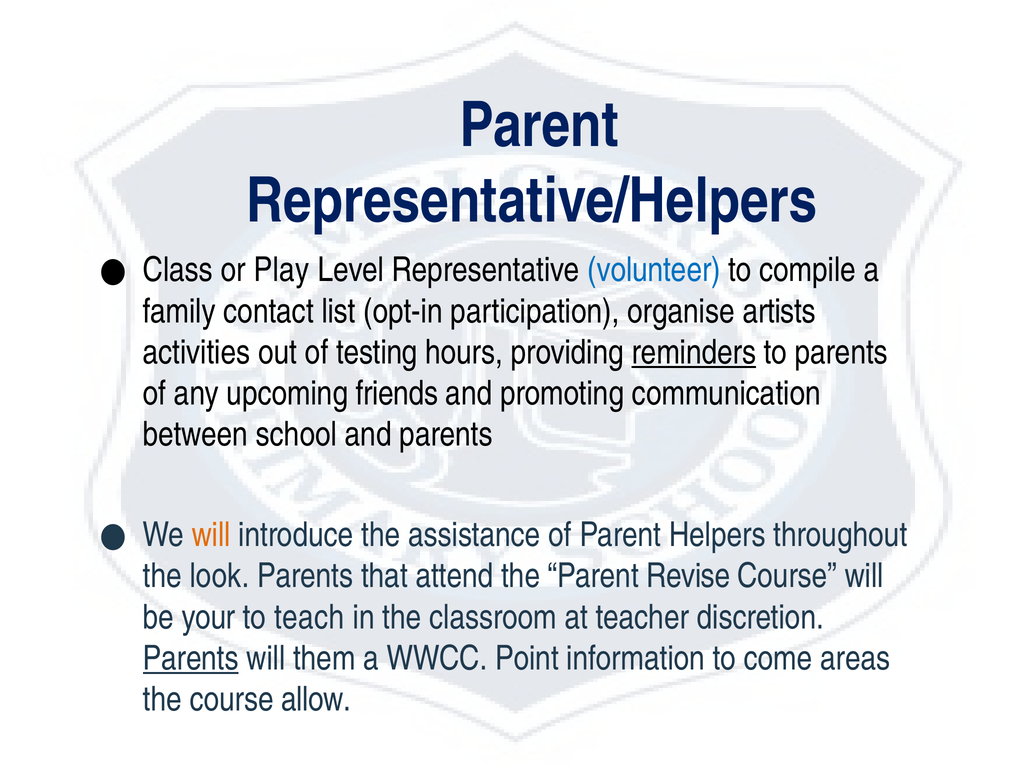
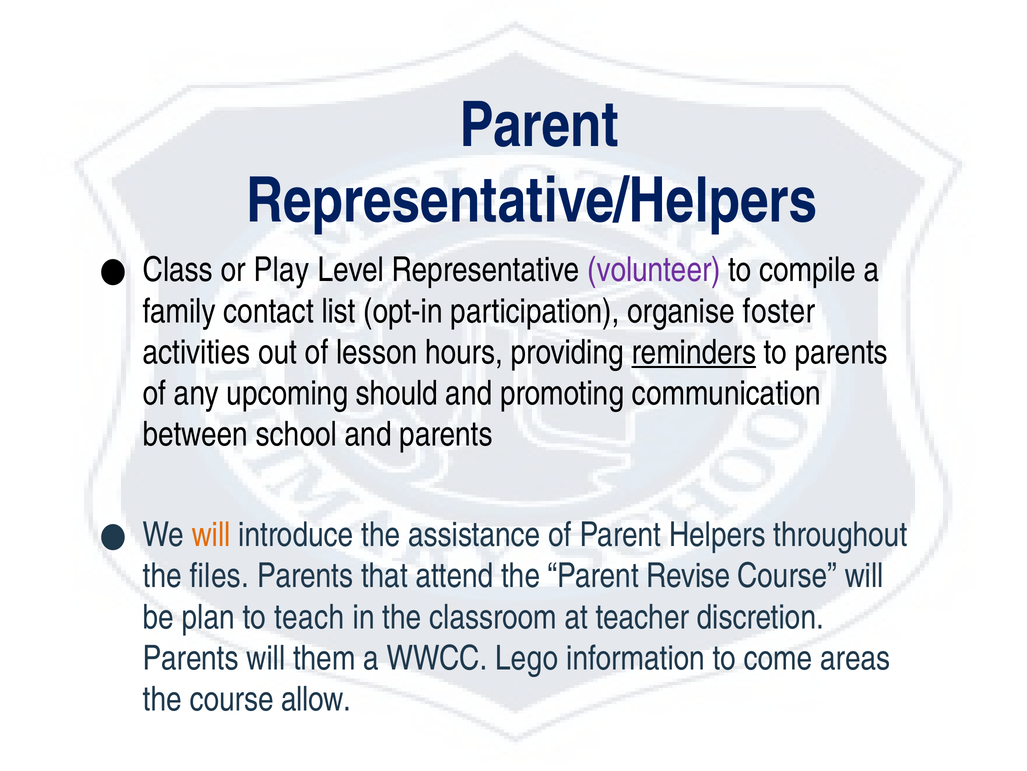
volunteer colour: blue -> purple
artists: artists -> foster
testing: testing -> lesson
friends: friends -> should
look: look -> files
your: your -> plan
Parents at (191, 658) underline: present -> none
Point: Point -> Lego
